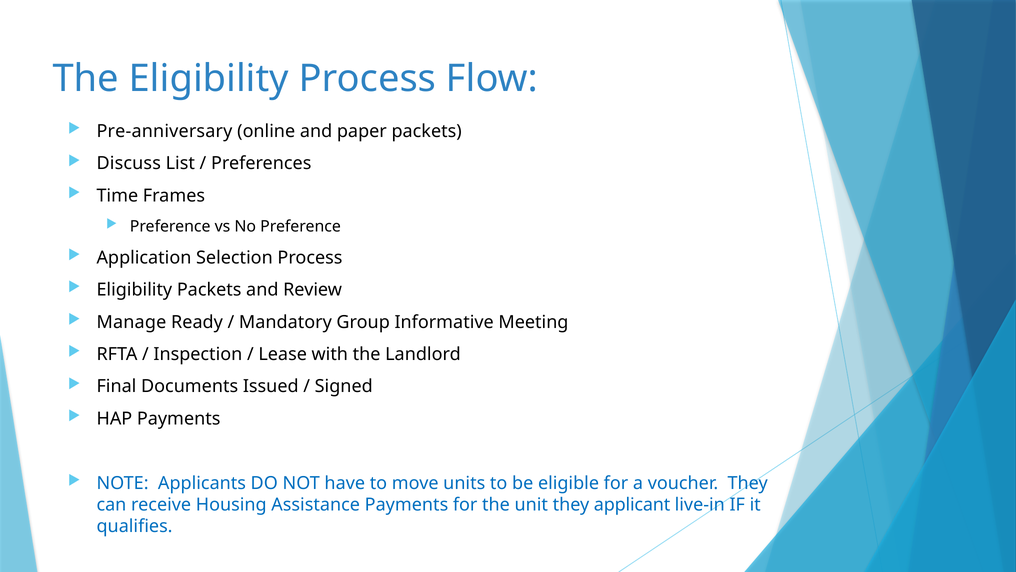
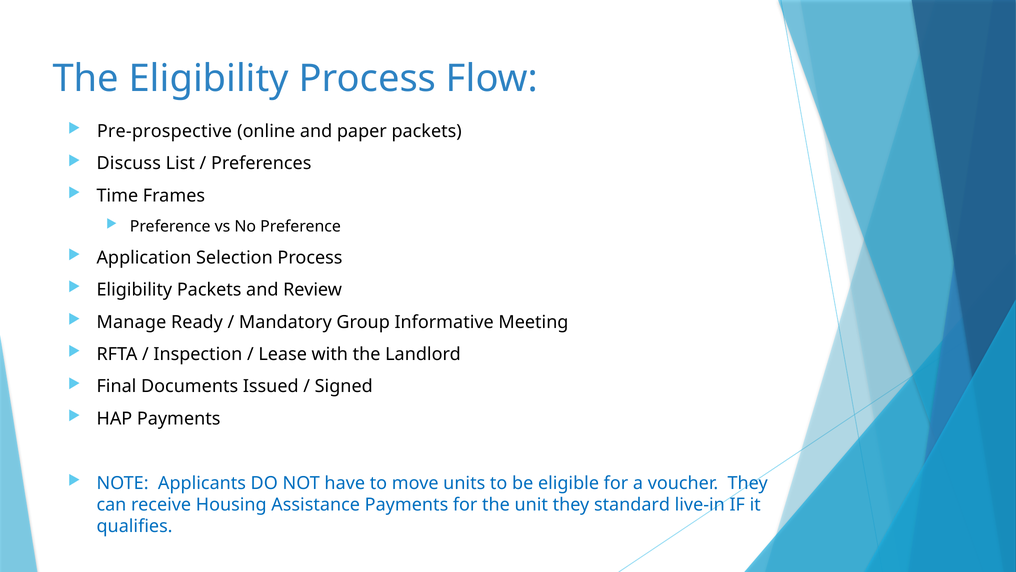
Pre-anniversary: Pre-anniversary -> Pre-prospective
applicant: applicant -> standard
